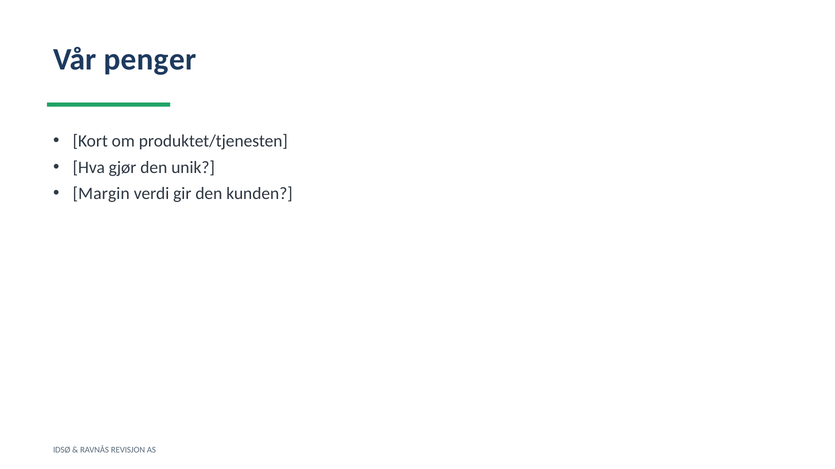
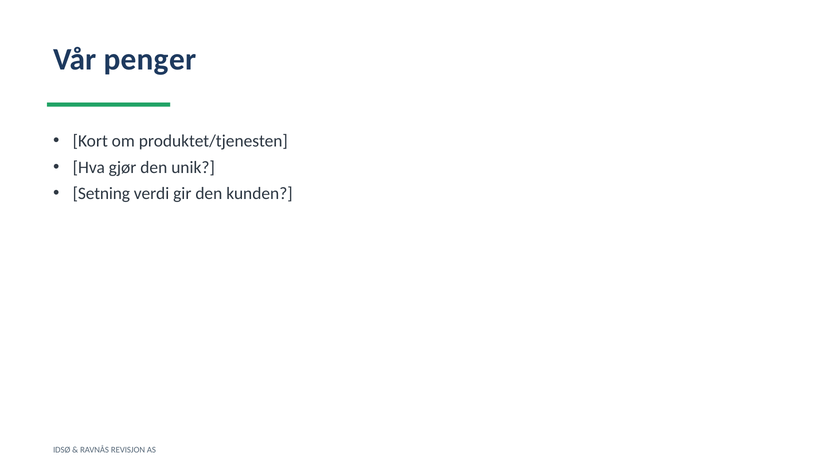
Margin: Margin -> Setning
